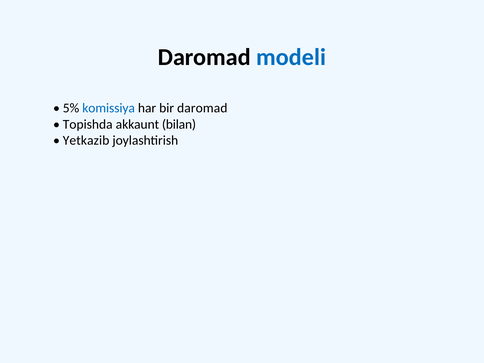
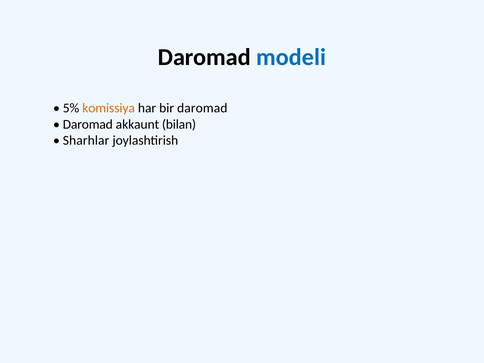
komissiya colour: blue -> orange
Topishda at (88, 124): Topishda -> Daromad
Yetkazib: Yetkazib -> Sharhlar
